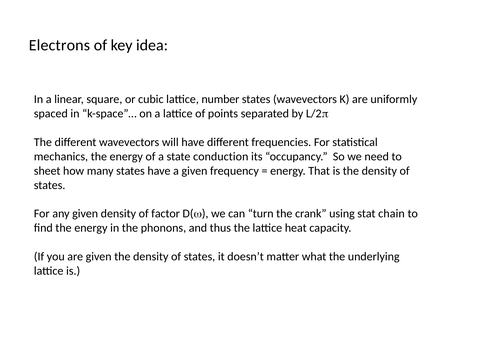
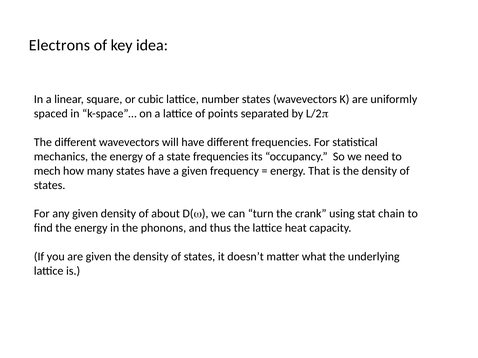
state conduction: conduction -> frequencies
sheet: sheet -> mech
factor: factor -> about
